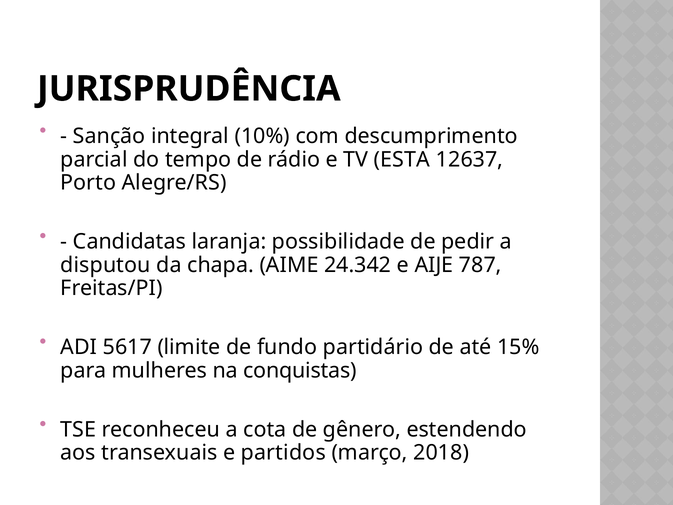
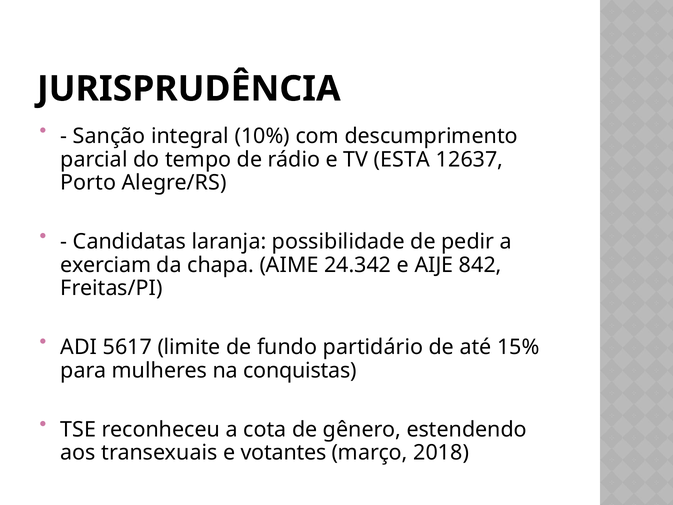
disputou: disputou -> exerciam
787: 787 -> 842
partidos: partidos -> votantes
